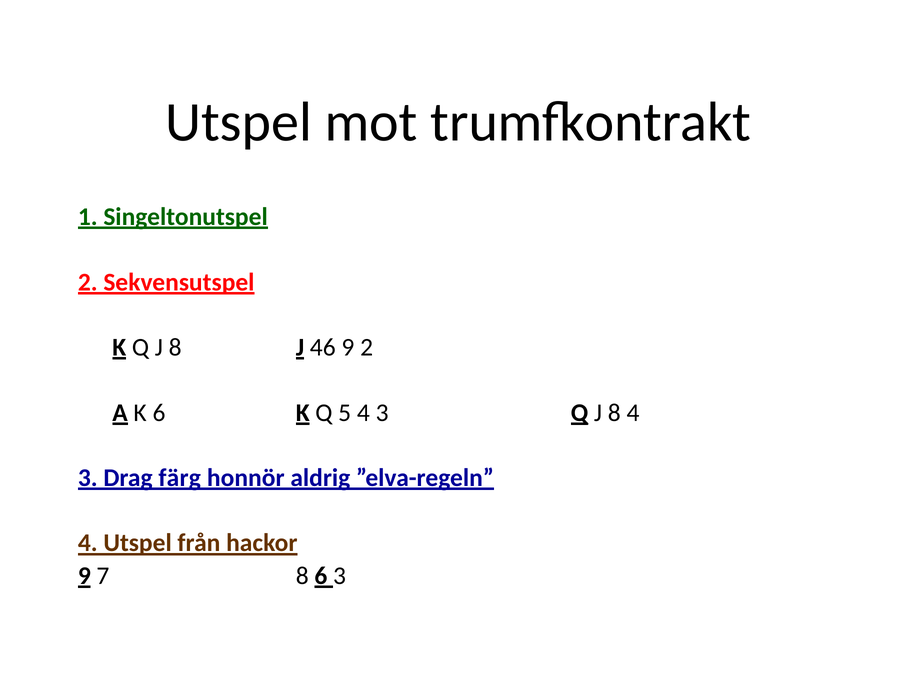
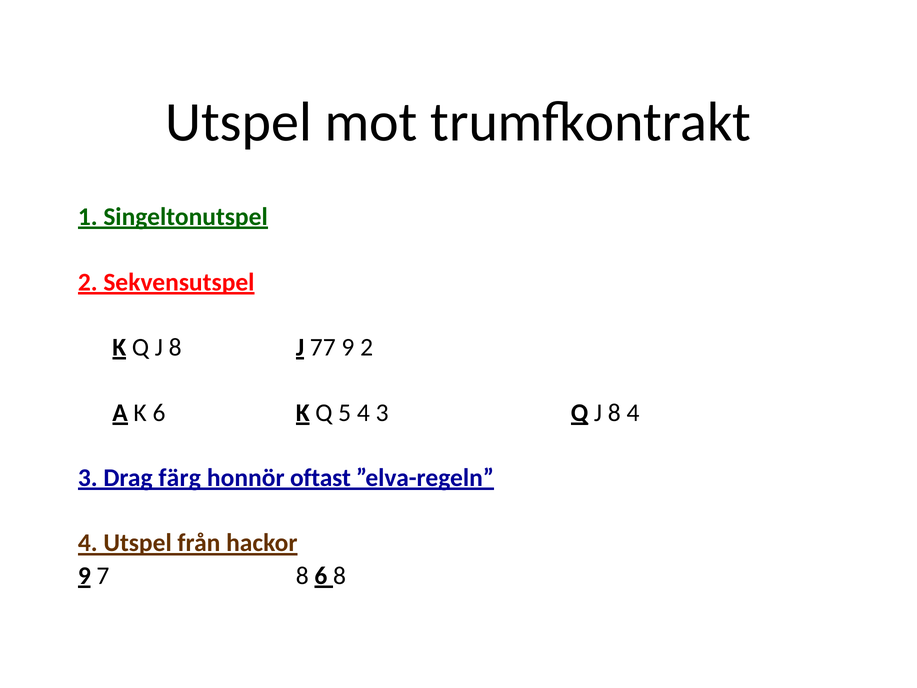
46: 46 -> 77
aldrig: aldrig -> oftast
6 3: 3 -> 8
